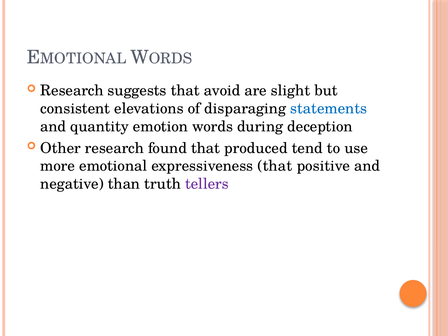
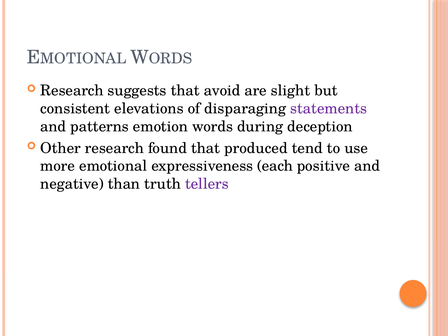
statements colour: blue -> purple
quantity: quantity -> patterns
expressiveness that: that -> each
